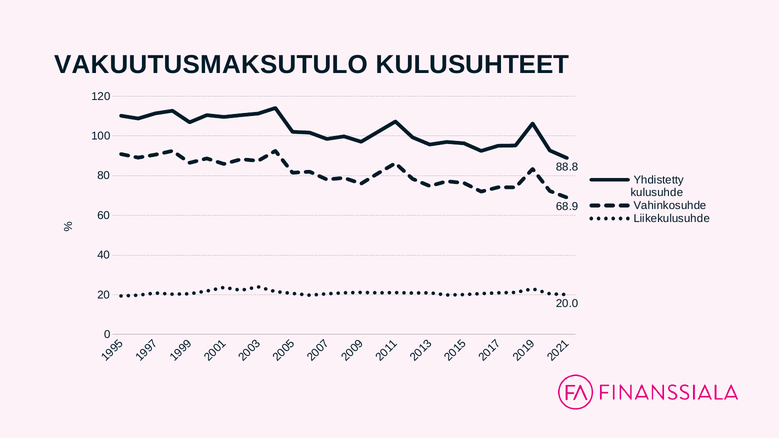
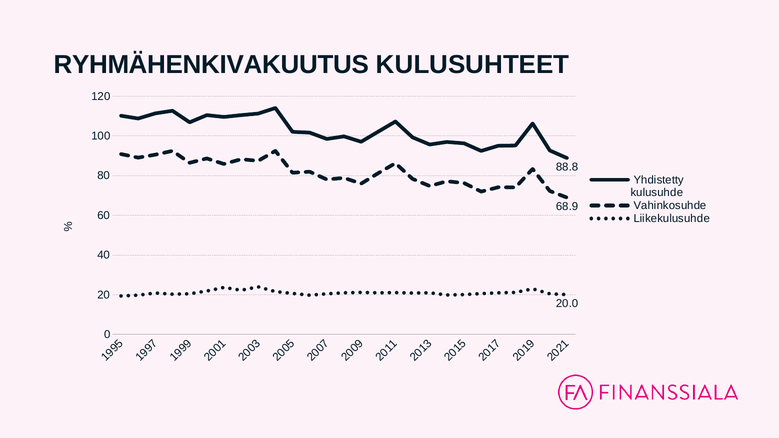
VAKUUTUSMAKSUTULO: VAKUUTUSMAKSUTULO -> RYHMÄHENKIVAKUUTUS
